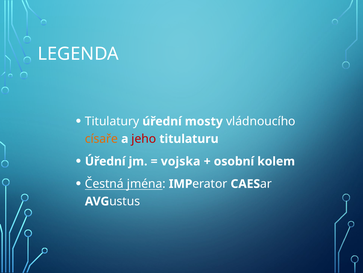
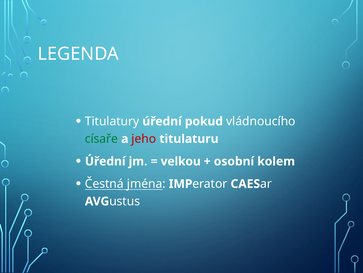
mosty: mosty -> pokud
císaře colour: orange -> green
vojska: vojska -> velkou
